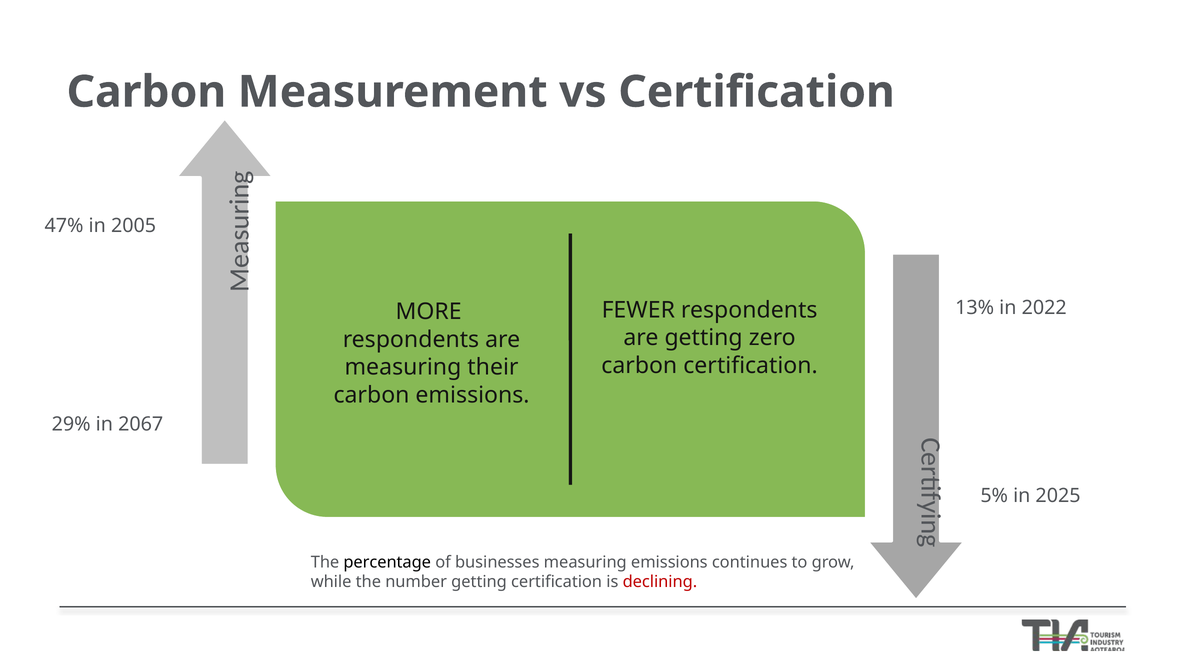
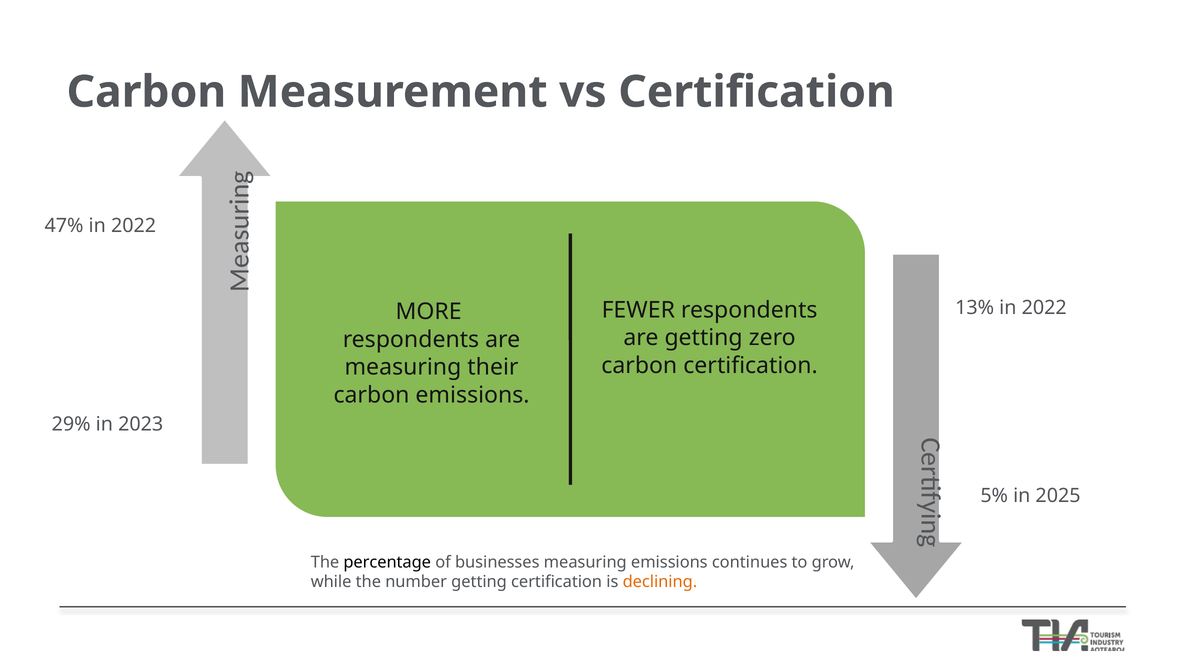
47% in 2005: 2005 -> 2022
2067: 2067 -> 2023
declining colour: red -> orange
